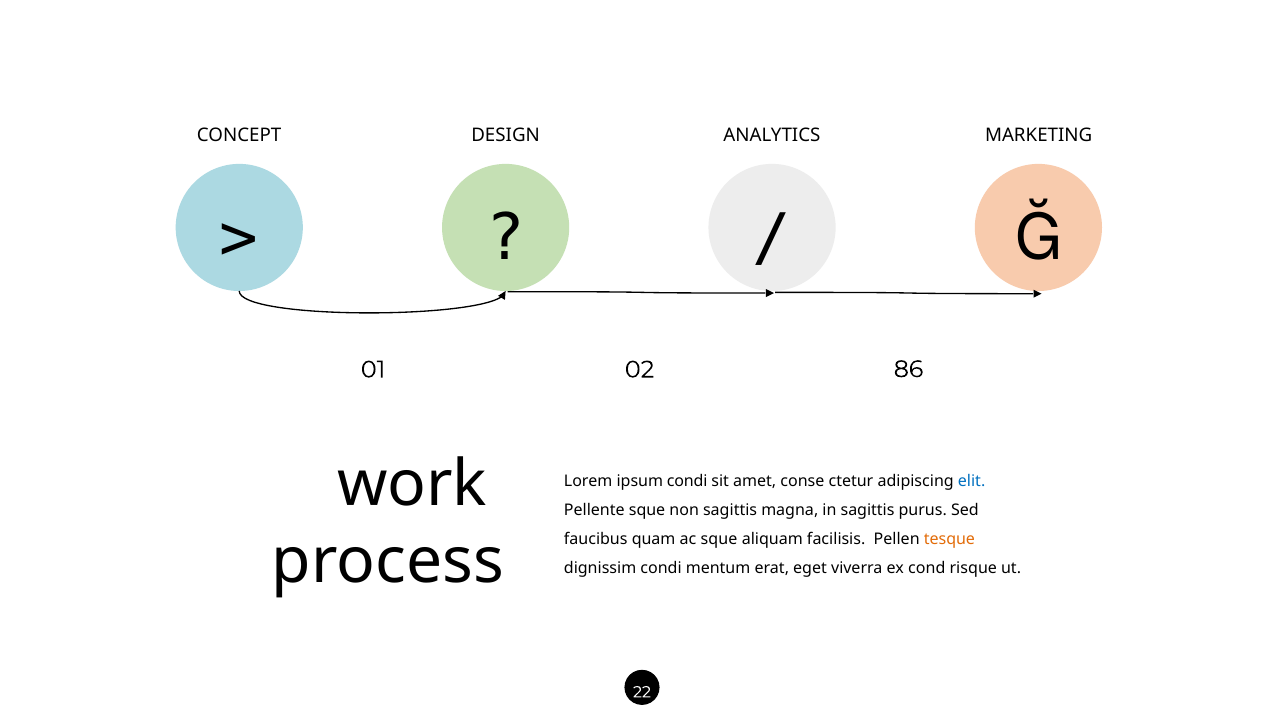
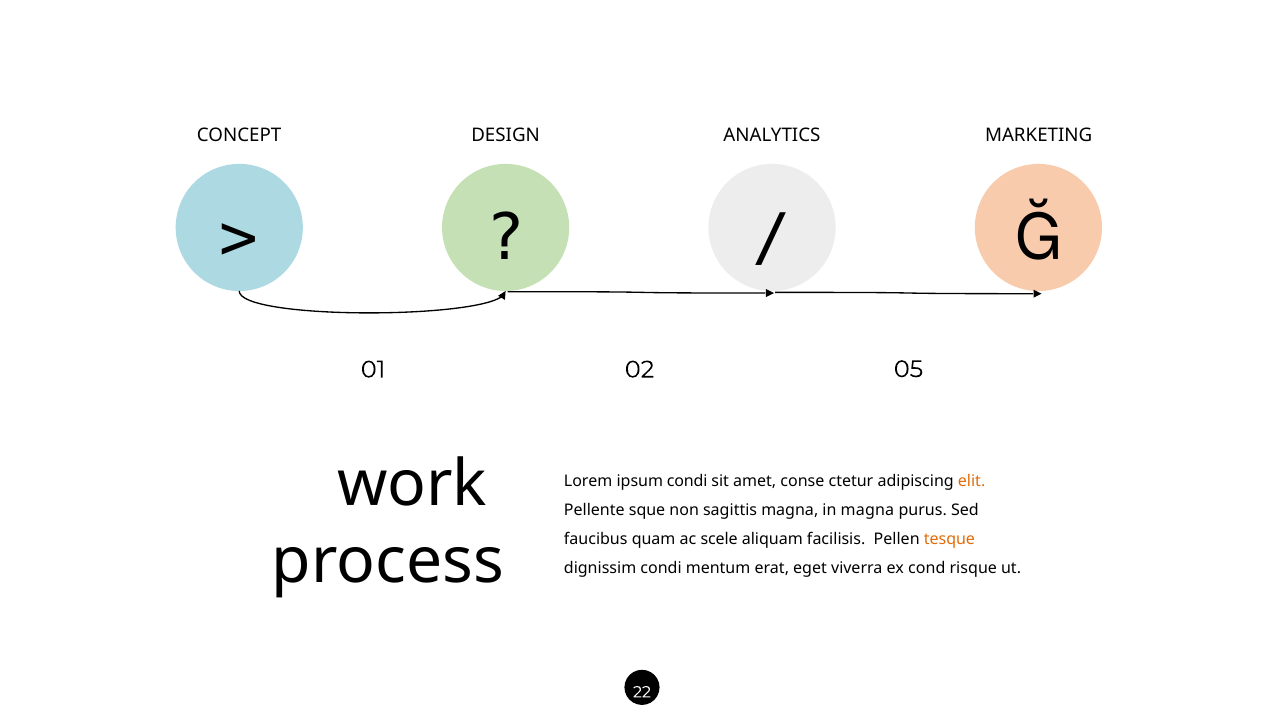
86: 86 -> 05
elit colour: blue -> orange
in sagittis: sagittis -> magna
ac sque: sque -> scele
